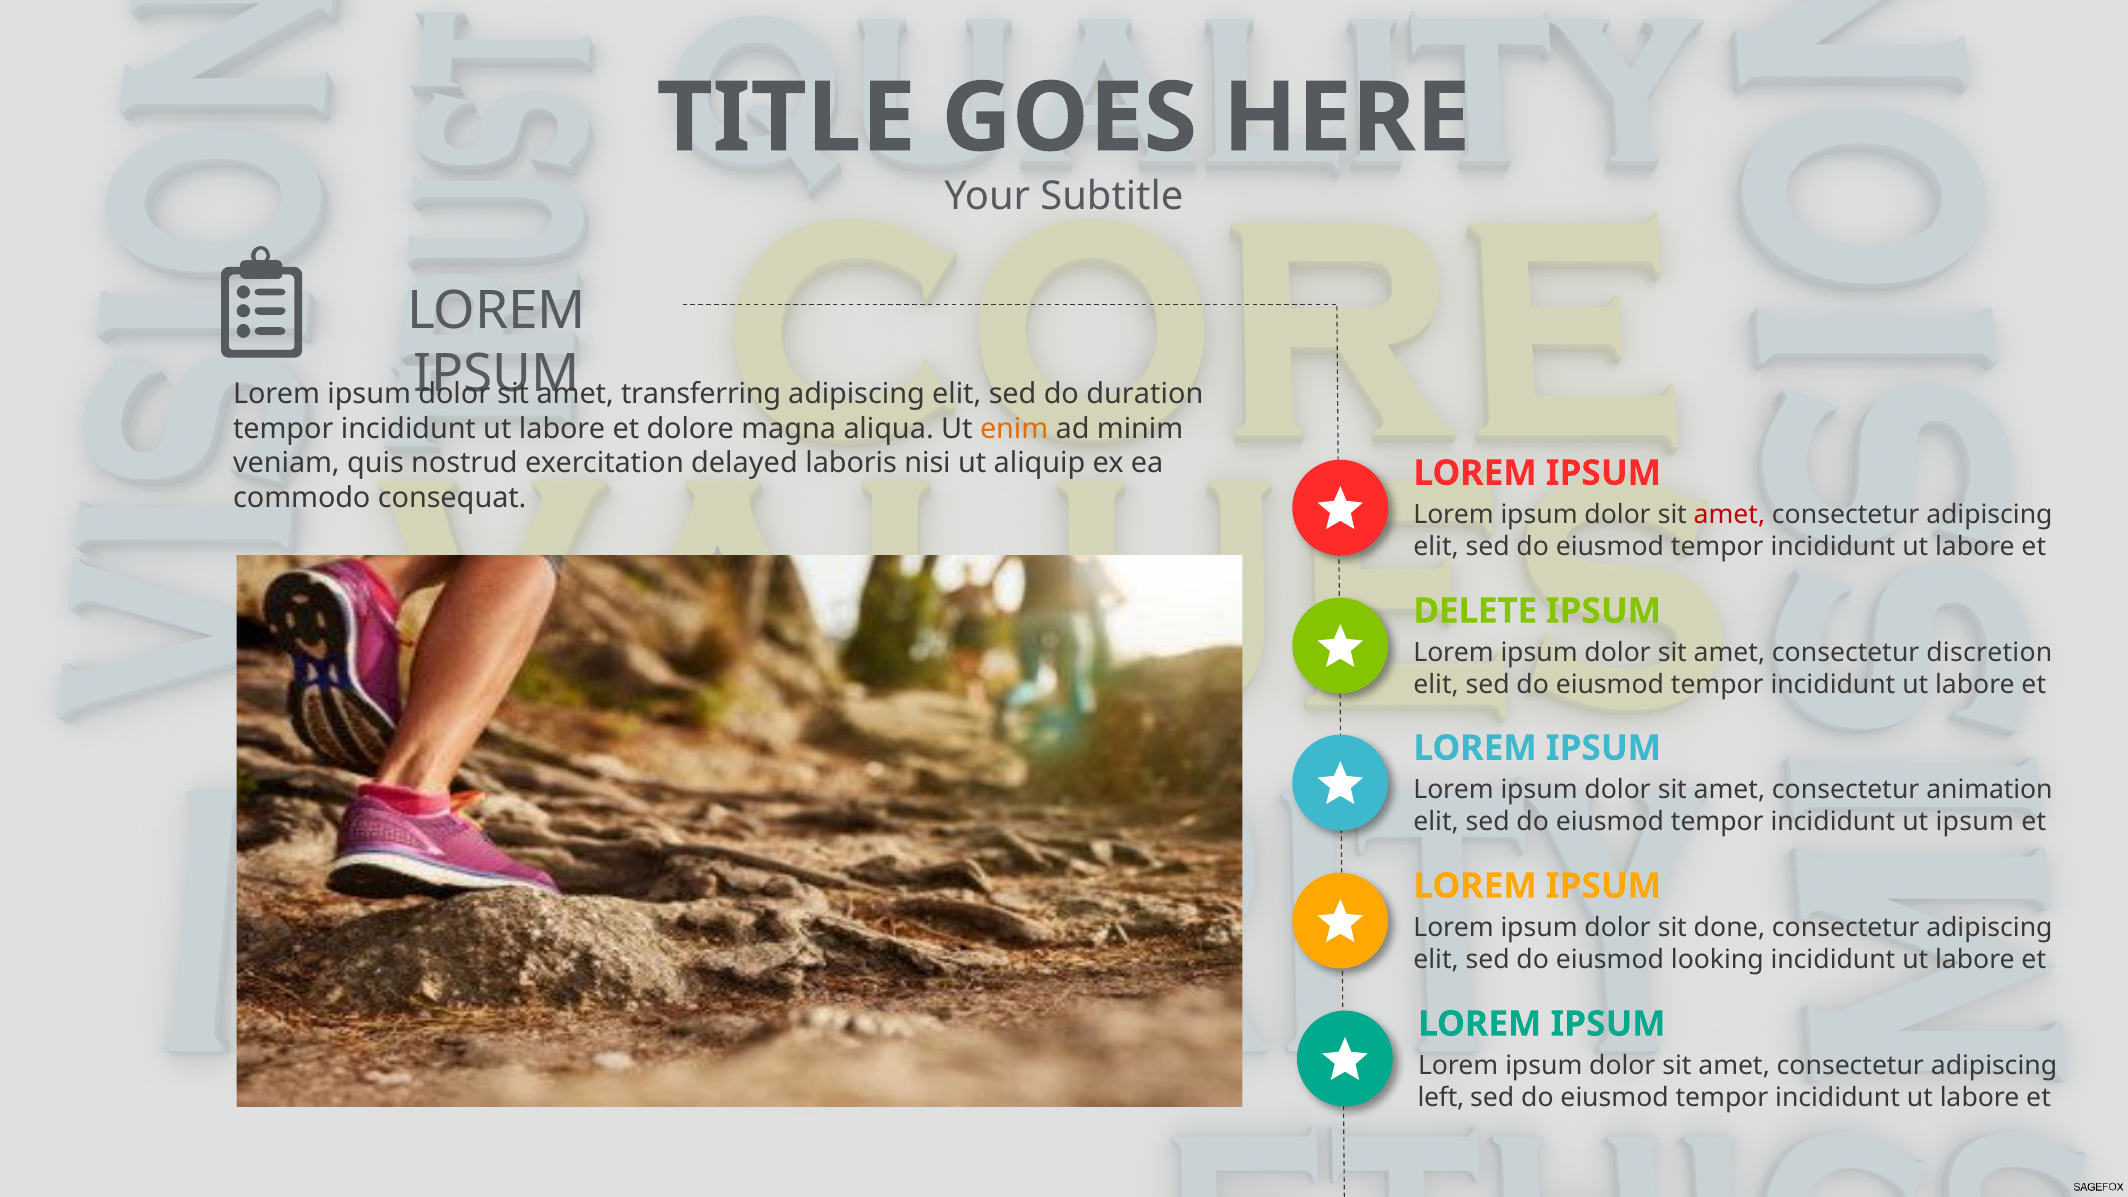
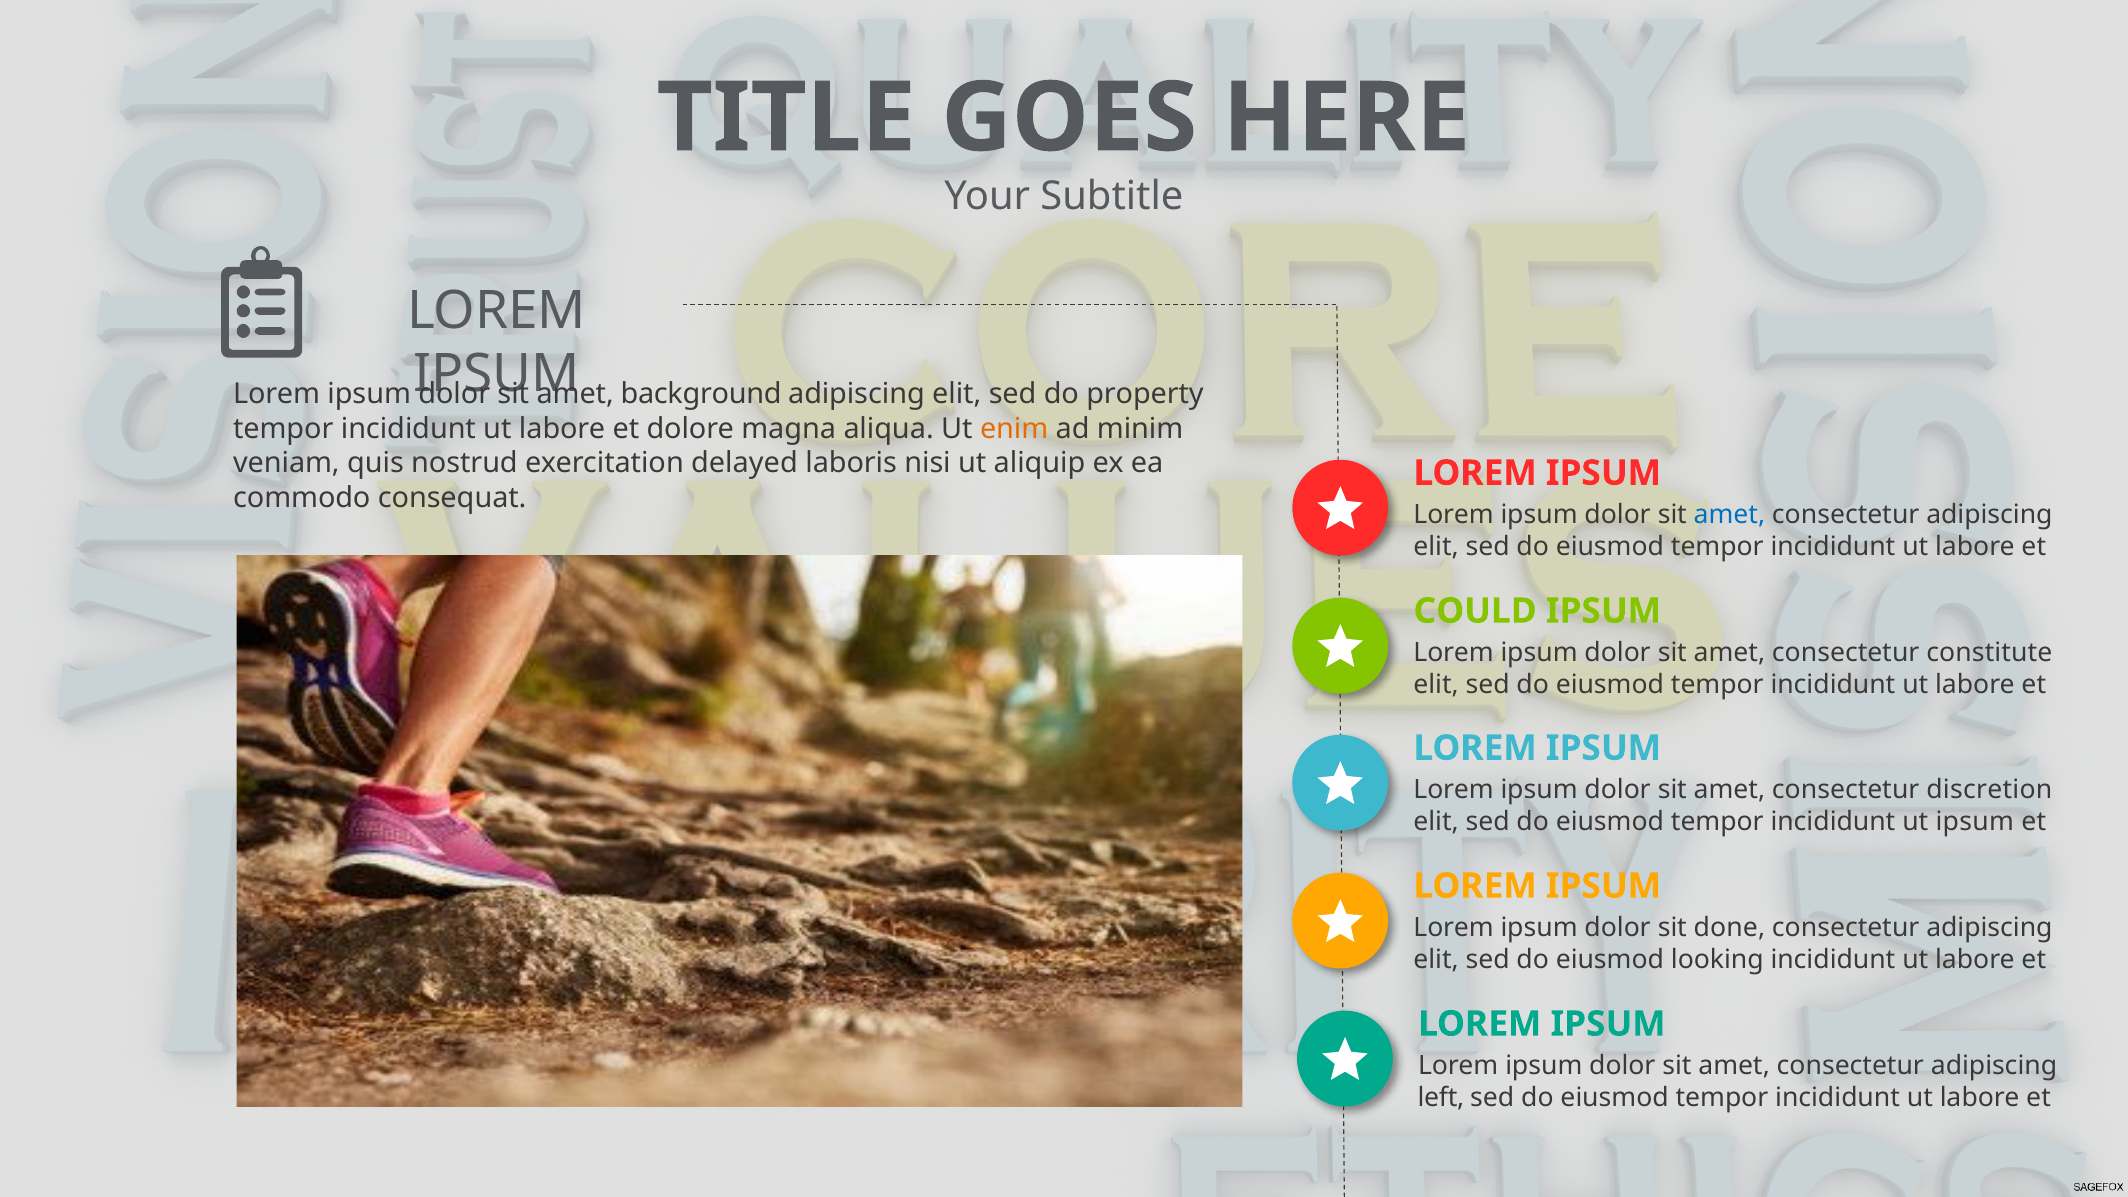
transferring: transferring -> background
duration: duration -> property
amet at (1729, 515) colour: red -> blue
DELETE: DELETE -> COULD
discretion: discretion -> constitute
animation: animation -> discretion
